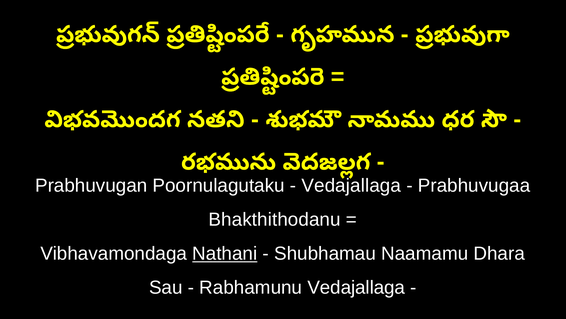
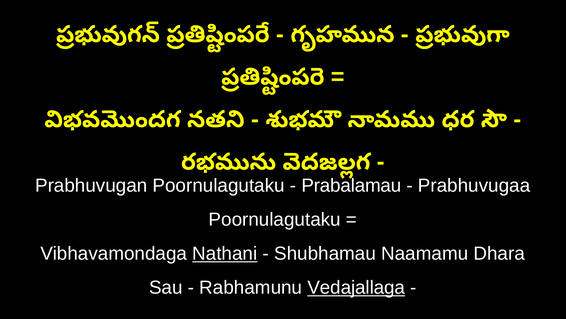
Vedajallaga at (351, 185): Vedajallaga -> Prabalamau
Bhakthithodanu at (275, 219): Bhakthithodanu -> Poornulagutaku
Vedajallaga at (356, 287) underline: none -> present
